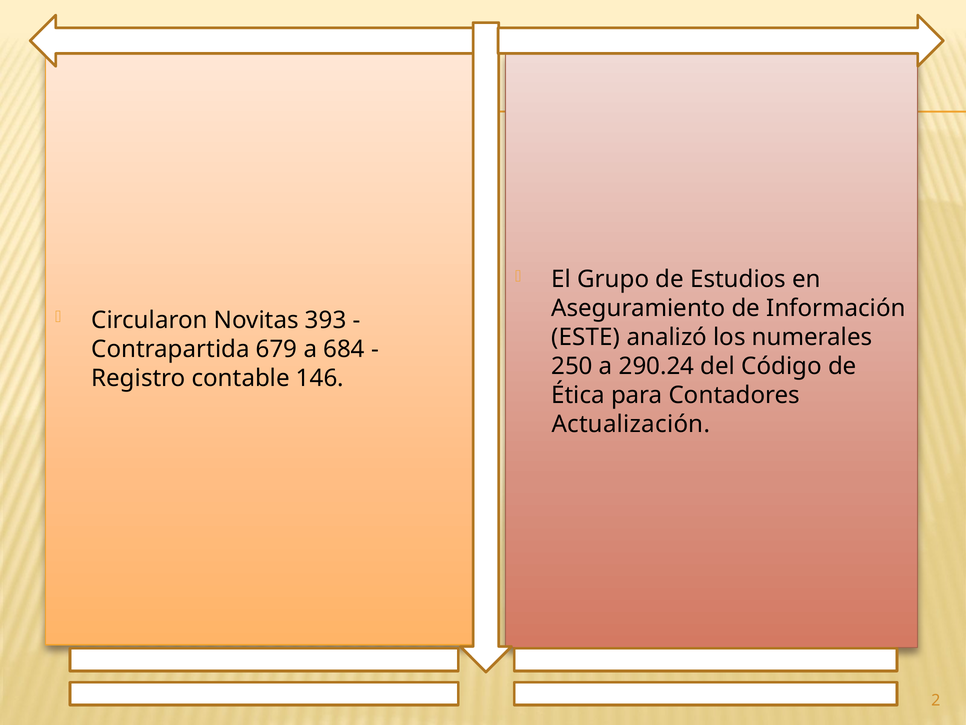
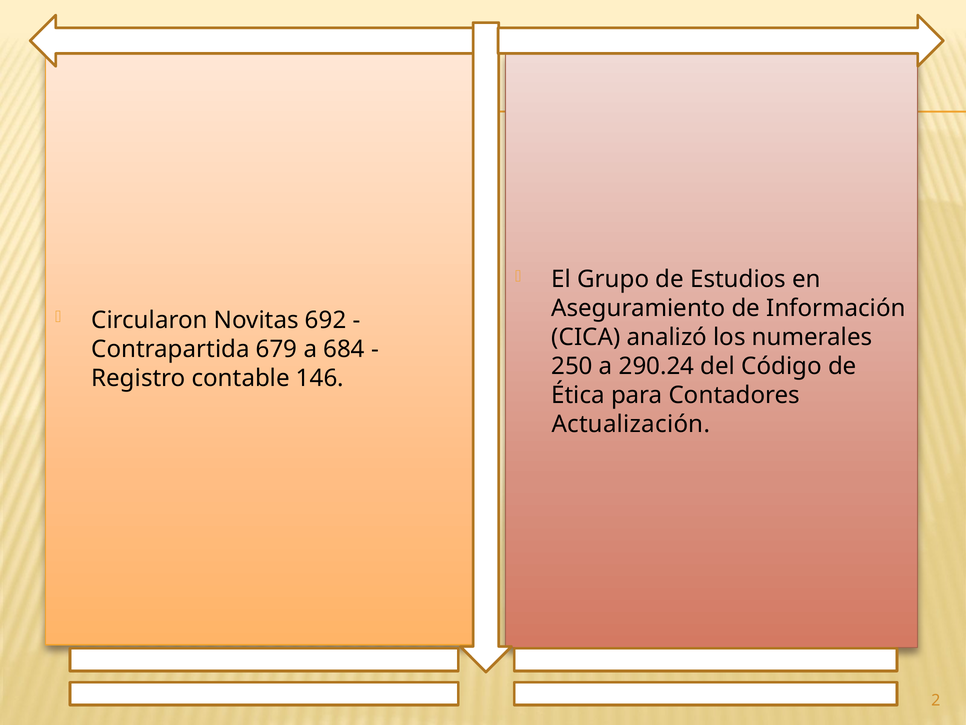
393: 393 -> 692
ESTE: ESTE -> CICA
